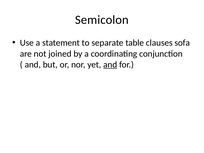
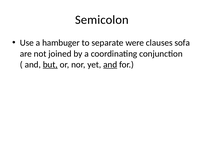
statement: statement -> hambuger
table: table -> were
but underline: none -> present
